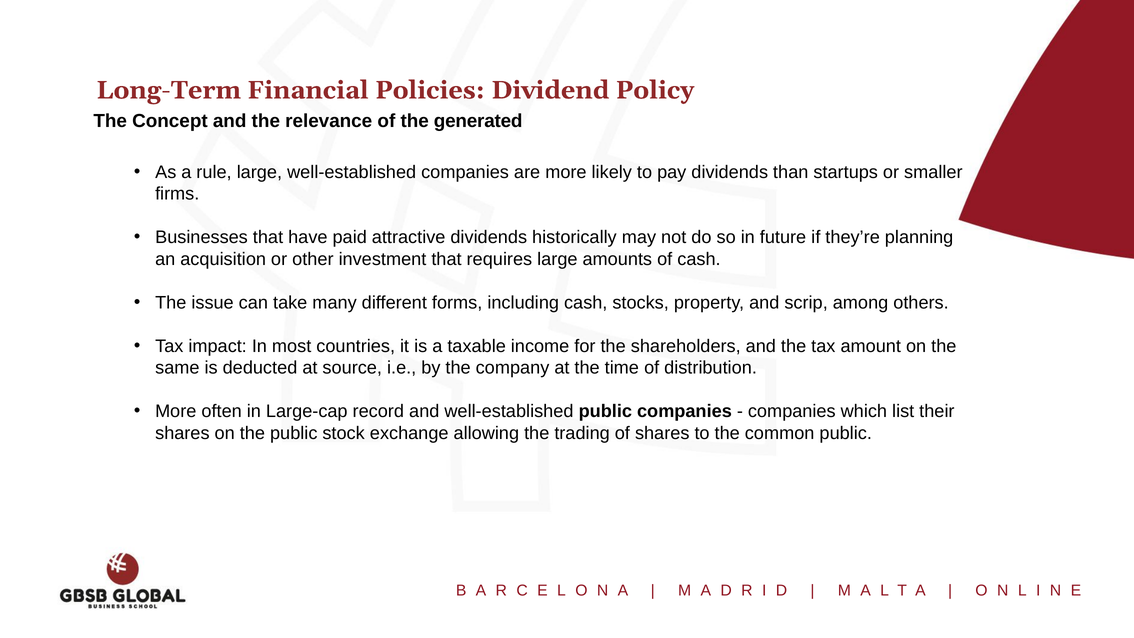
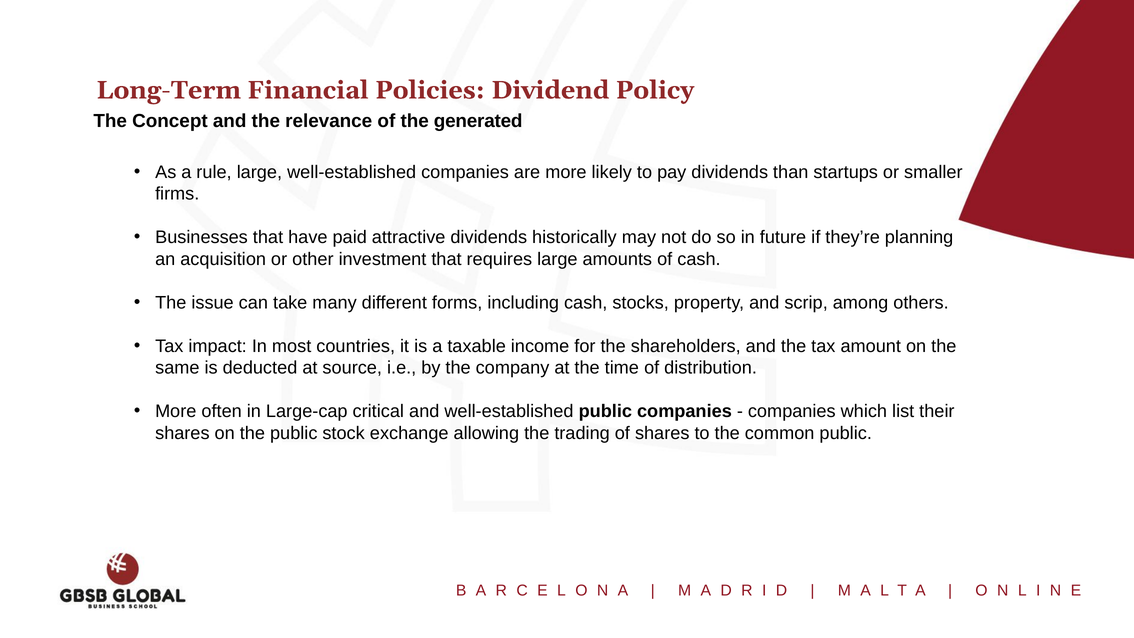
record: record -> critical
